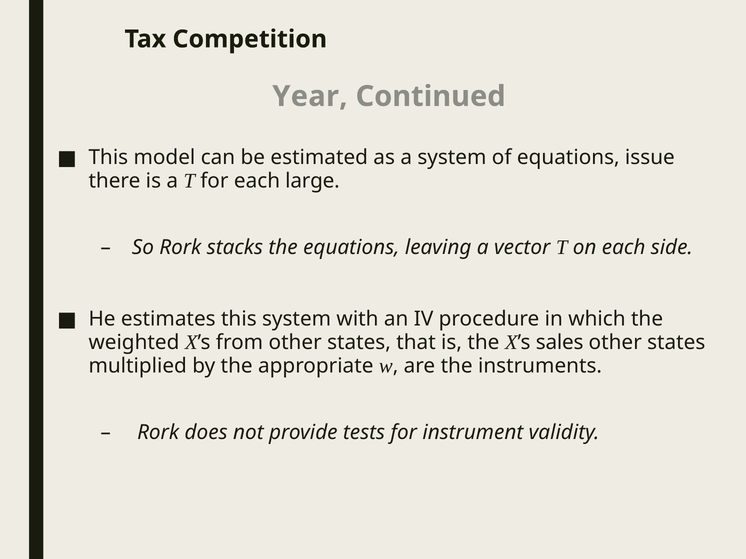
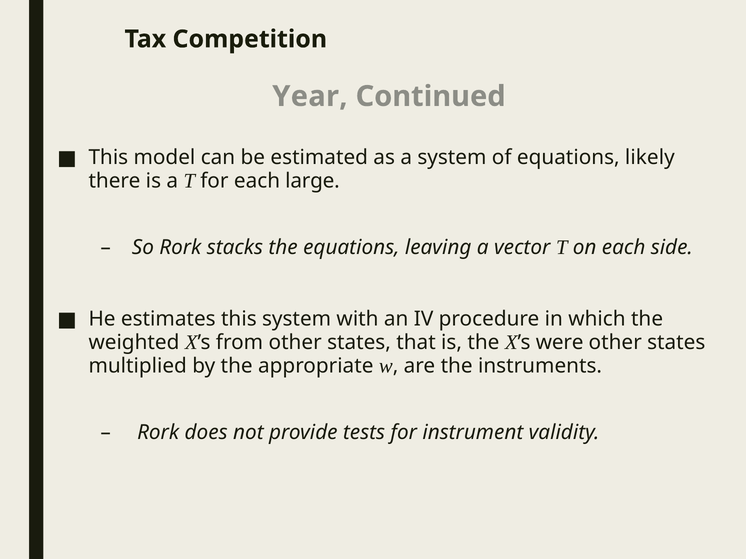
issue: issue -> likely
sales: sales -> were
